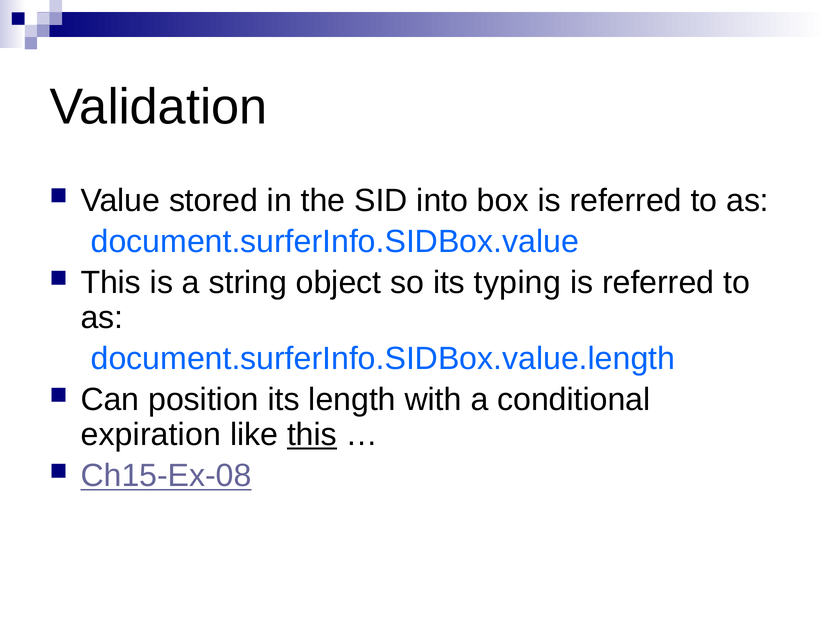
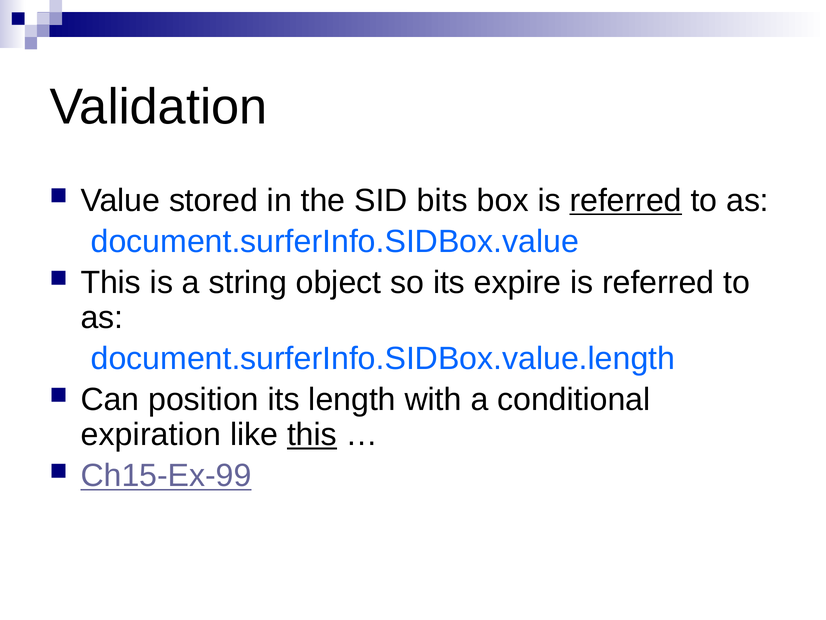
into: into -> bits
referred at (626, 200) underline: none -> present
typing: typing -> expire
Ch15-Ex-08: Ch15-Ex-08 -> Ch15-Ex-99
